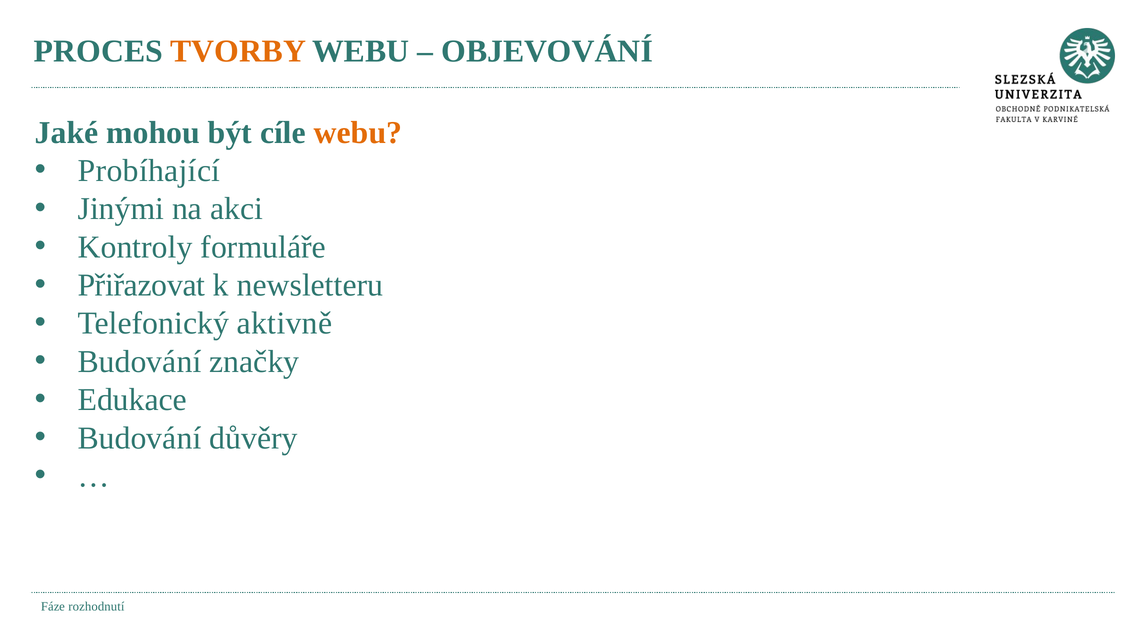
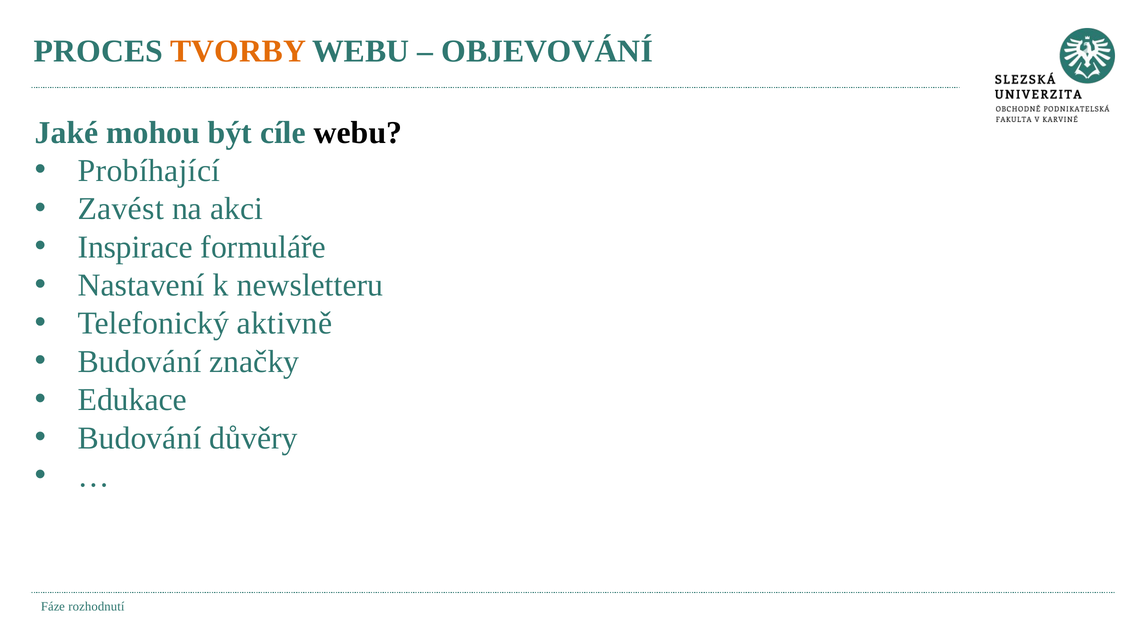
webu at (358, 133) colour: orange -> black
Jinými: Jinými -> Zavést
Kontroly: Kontroly -> Inspirace
Přiřazovat: Přiřazovat -> Nastavení
